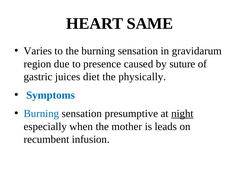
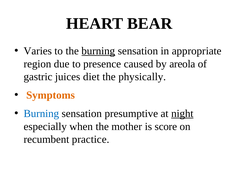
SAME: SAME -> BEAR
burning at (98, 51) underline: none -> present
gravidarum: gravidarum -> appropriate
suture: suture -> areola
Symptoms colour: blue -> orange
leads: leads -> score
infusion: infusion -> practice
